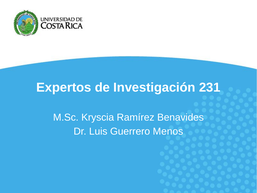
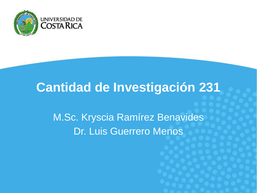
Expertos: Expertos -> Cantidad
